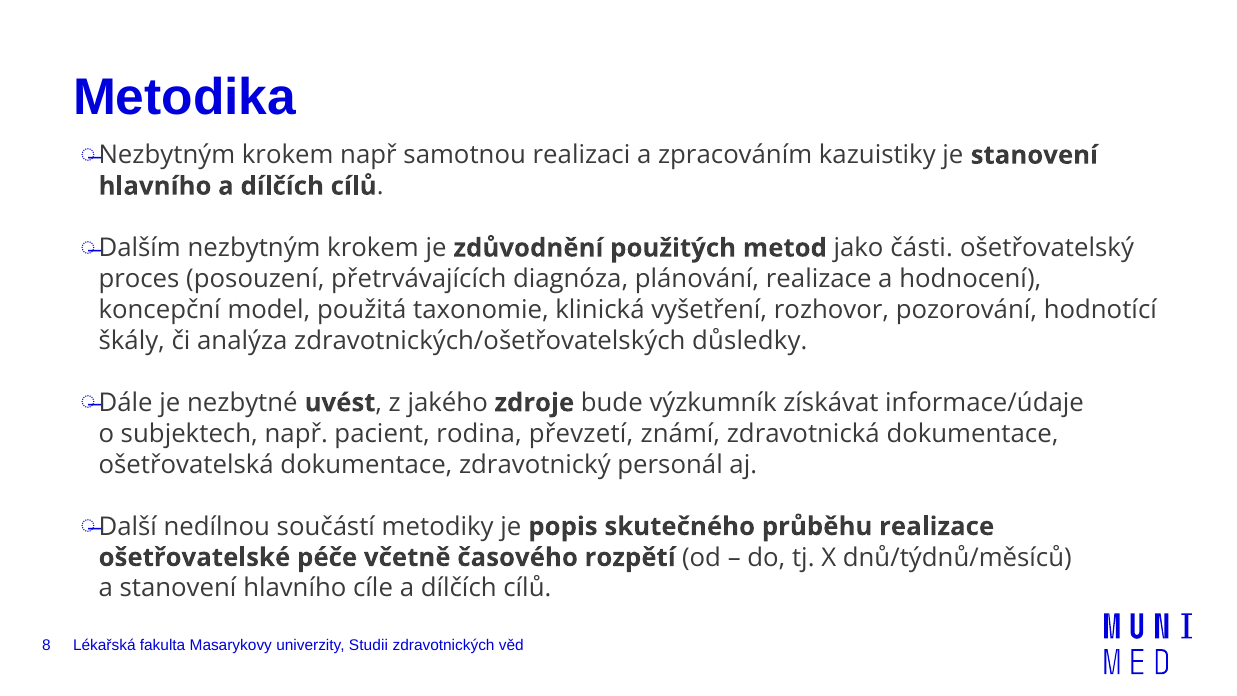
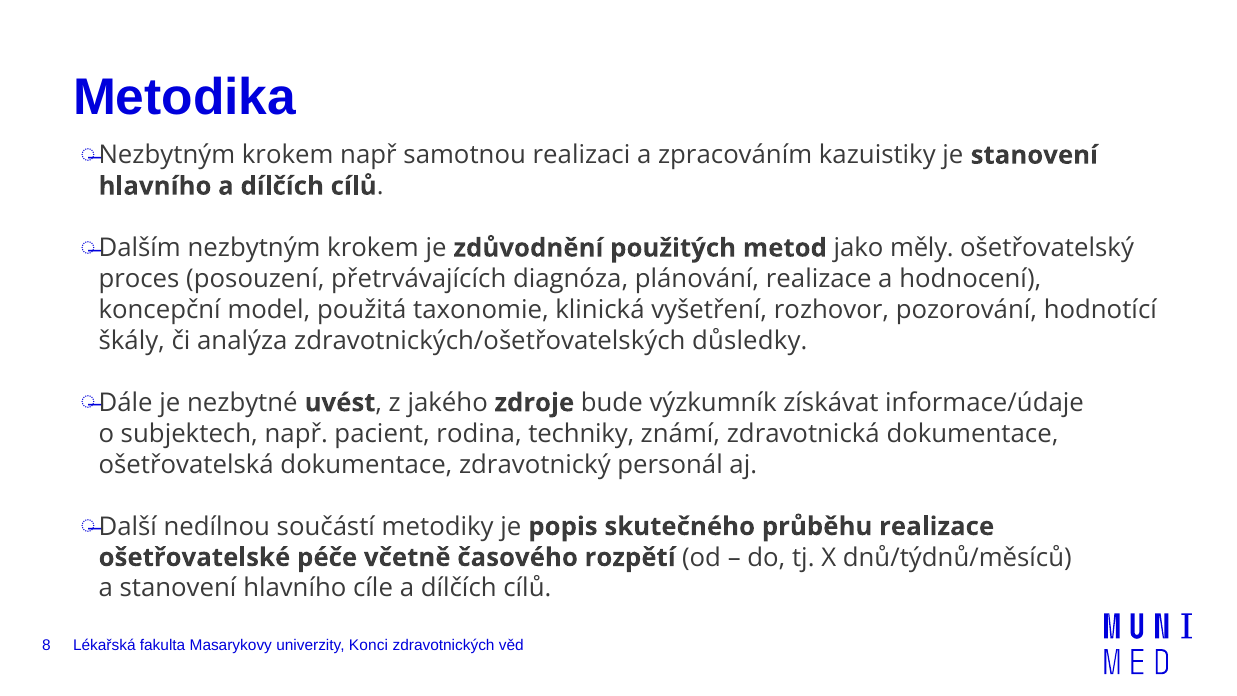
části: části -> měly
převzetí: převzetí -> techniky
Studii: Studii -> Konci
